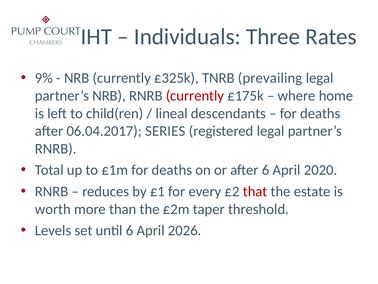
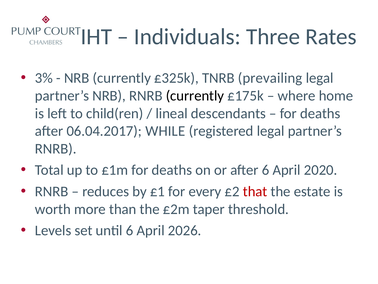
9%: 9% -> 3%
currently at (195, 96) colour: red -> black
SERIES: SERIES -> WHILE
